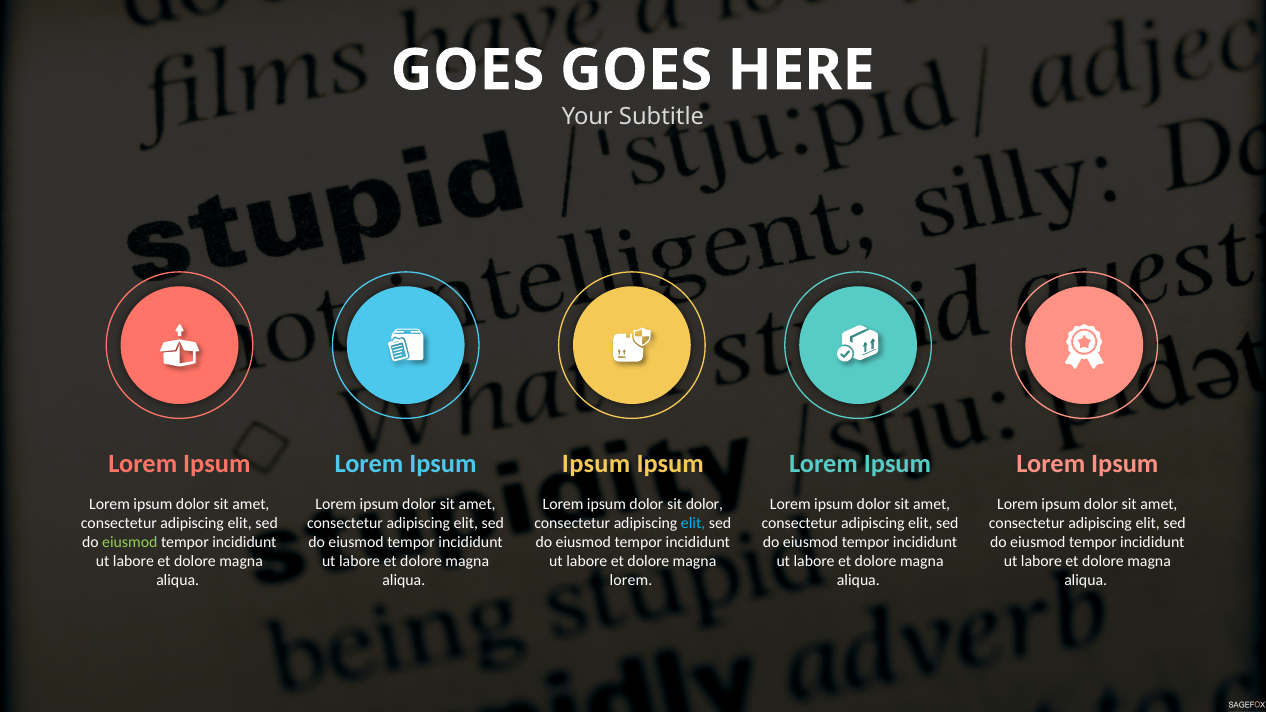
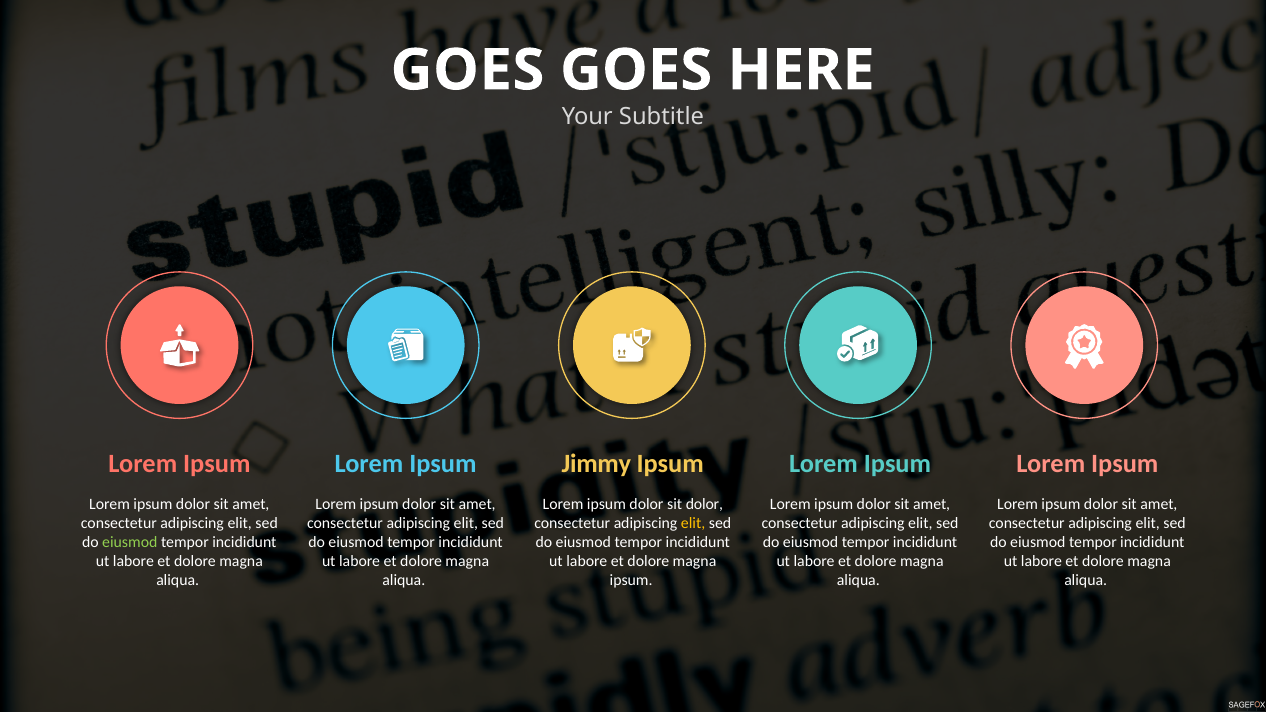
Ipsum at (596, 464): Ipsum -> Jimmy
elit at (693, 524) colour: light blue -> yellow
lorem at (631, 581): lorem -> ipsum
